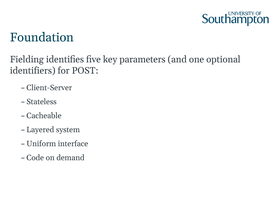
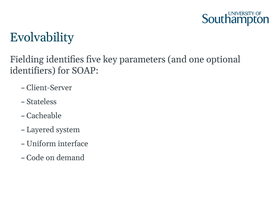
Foundation: Foundation -> Evolvability
POST: POST -> SOAP
